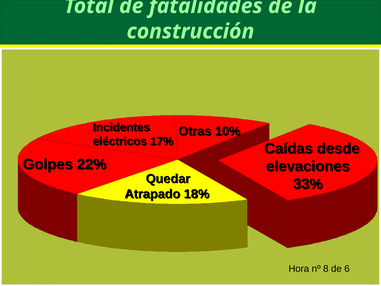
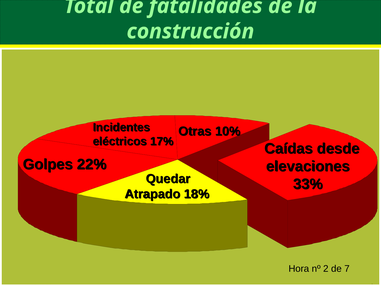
8: 8 -> 2
6: 6 -> 7
